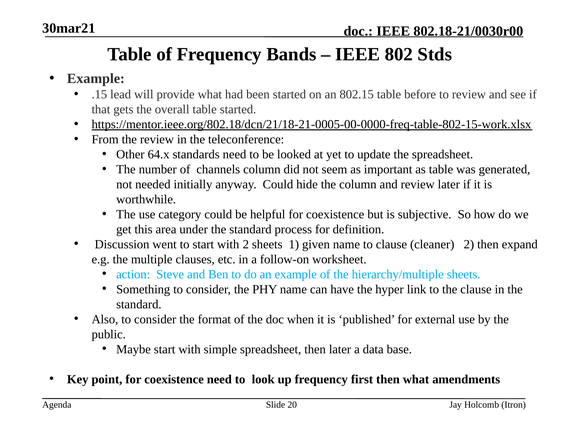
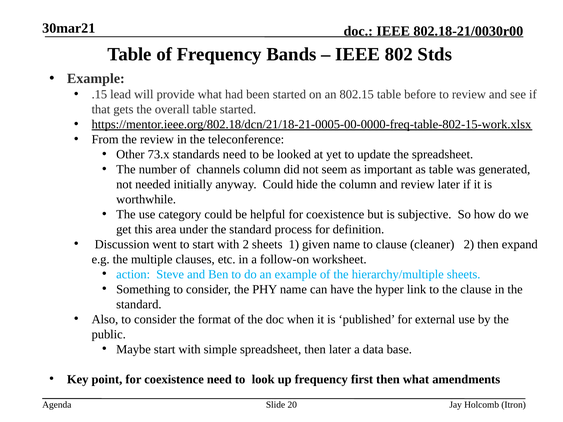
64.x: 64.x -> 73.x
